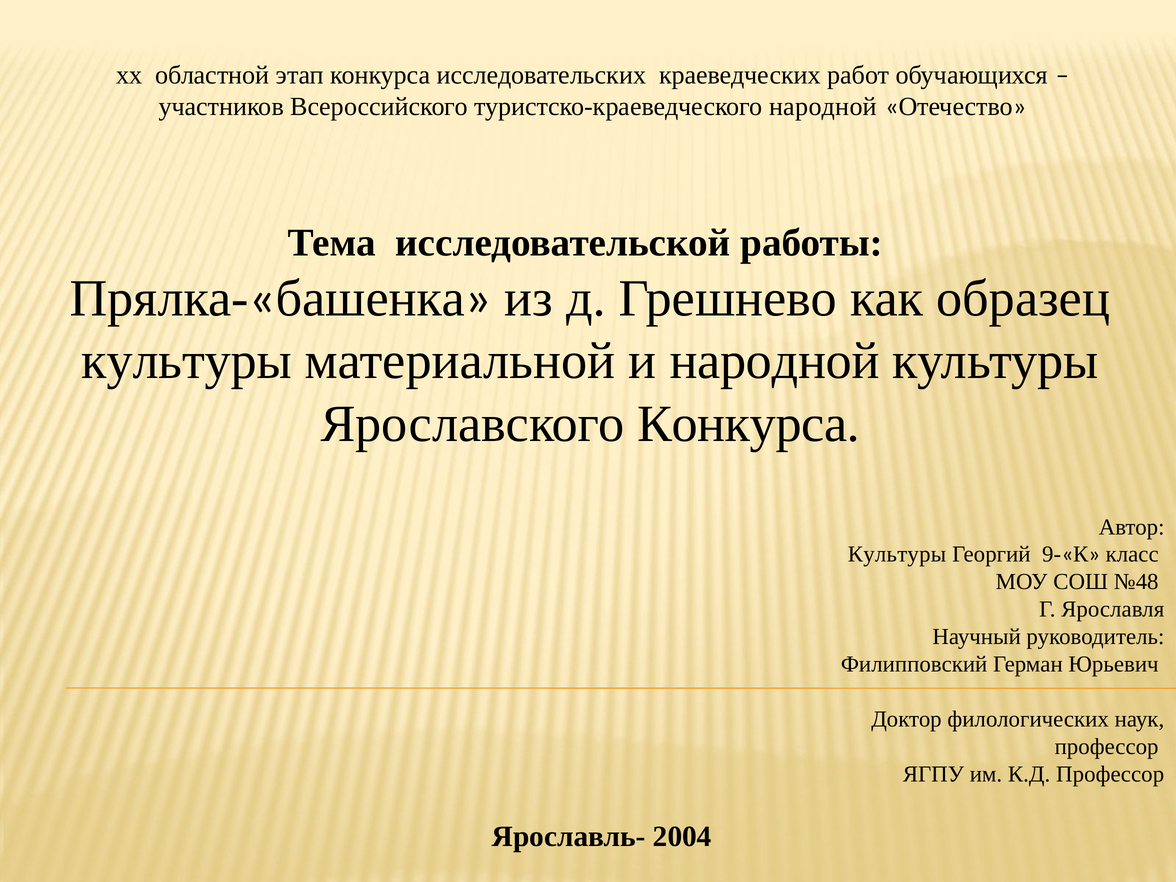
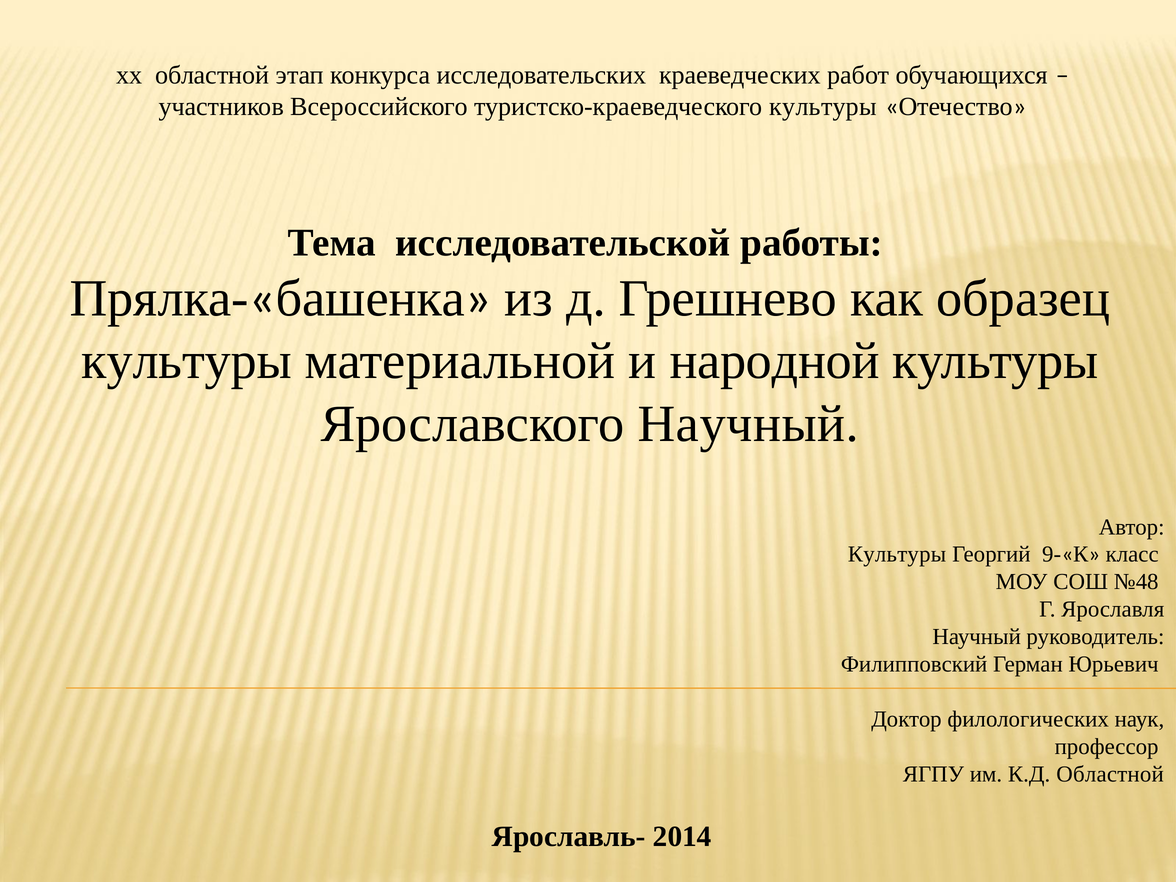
туристско-краеведческого народной: народной -> культуры
Ярославского Конкурса: Конкурса -> Научный
К.Д Профессор: Профессор -> Областной
2004: 2004 -> 2014
